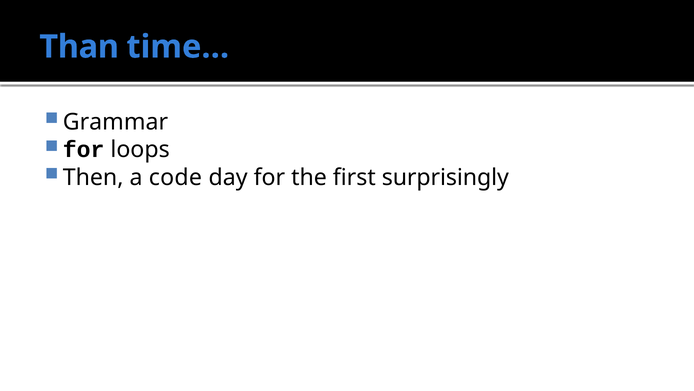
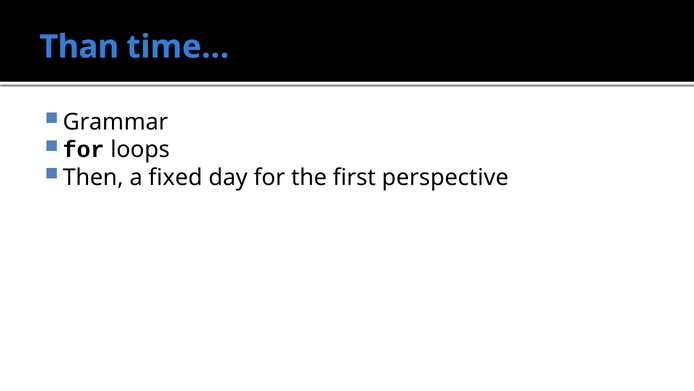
code: code -> fixed
surprisingly: surprisingly -> perspective
